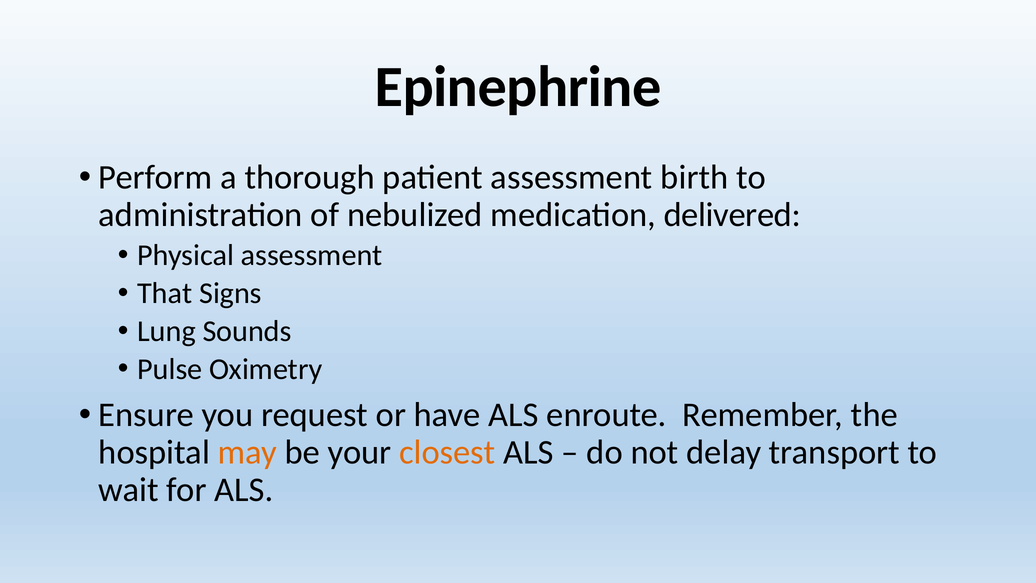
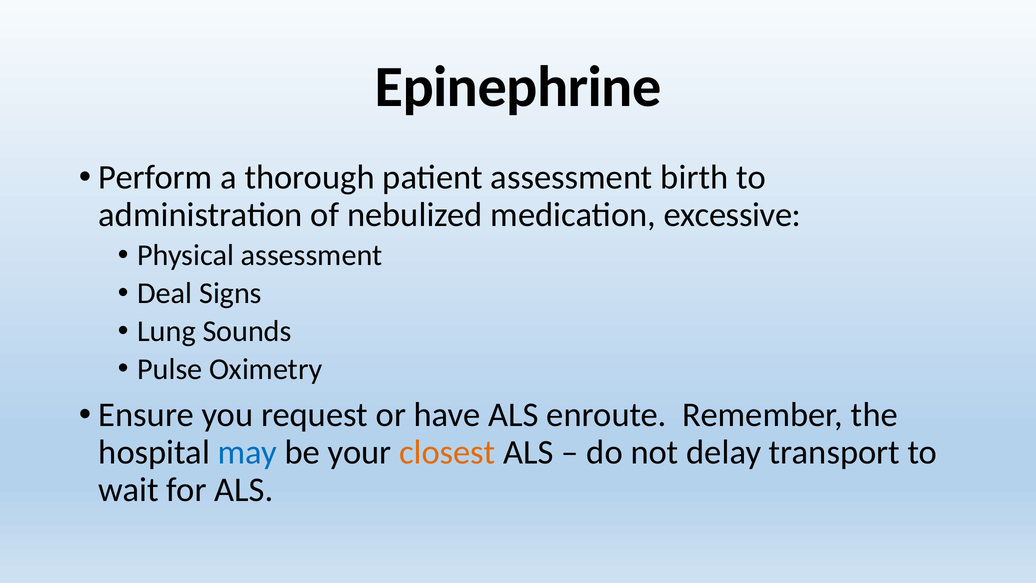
delivered: delivered -> excessive
That: That -> Deal
may colour: orange -> blue
